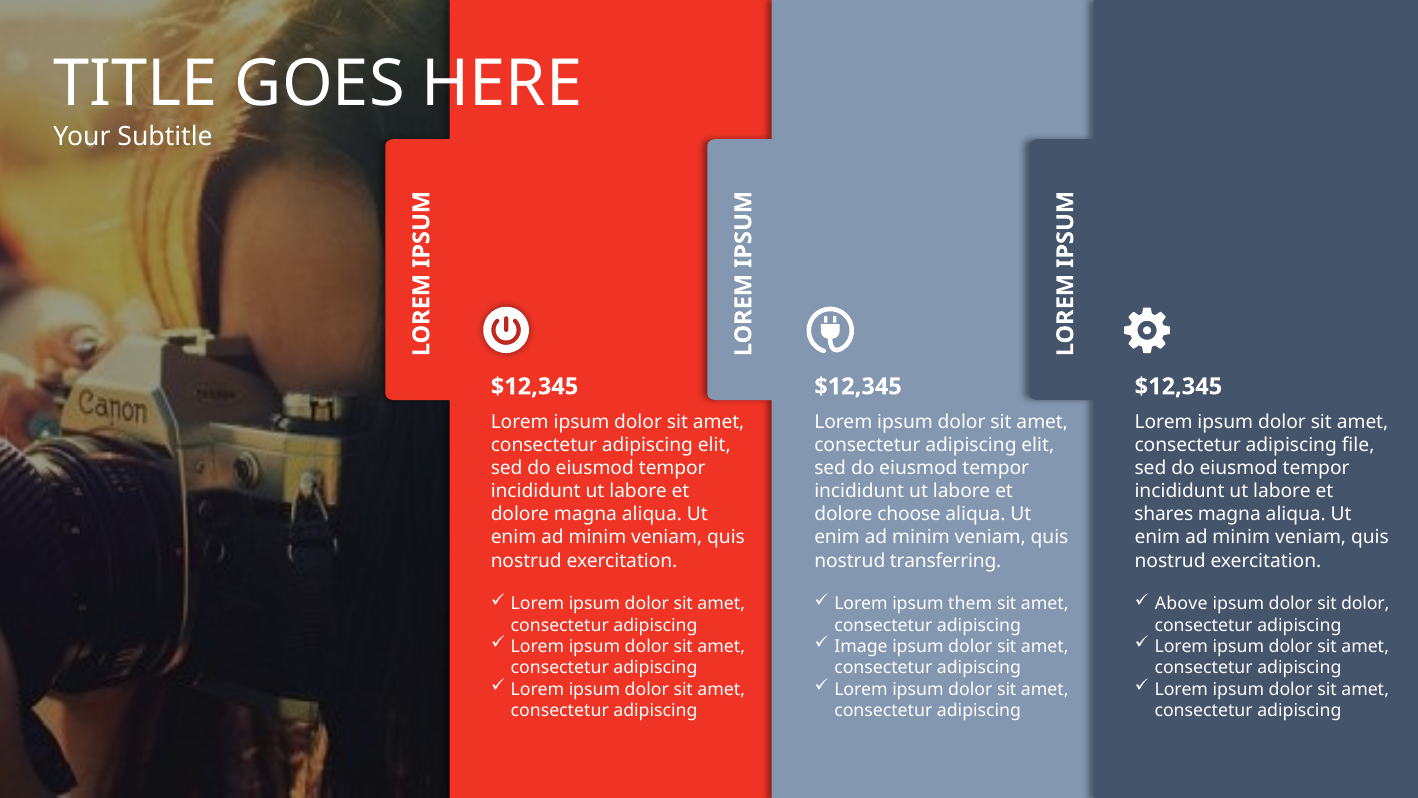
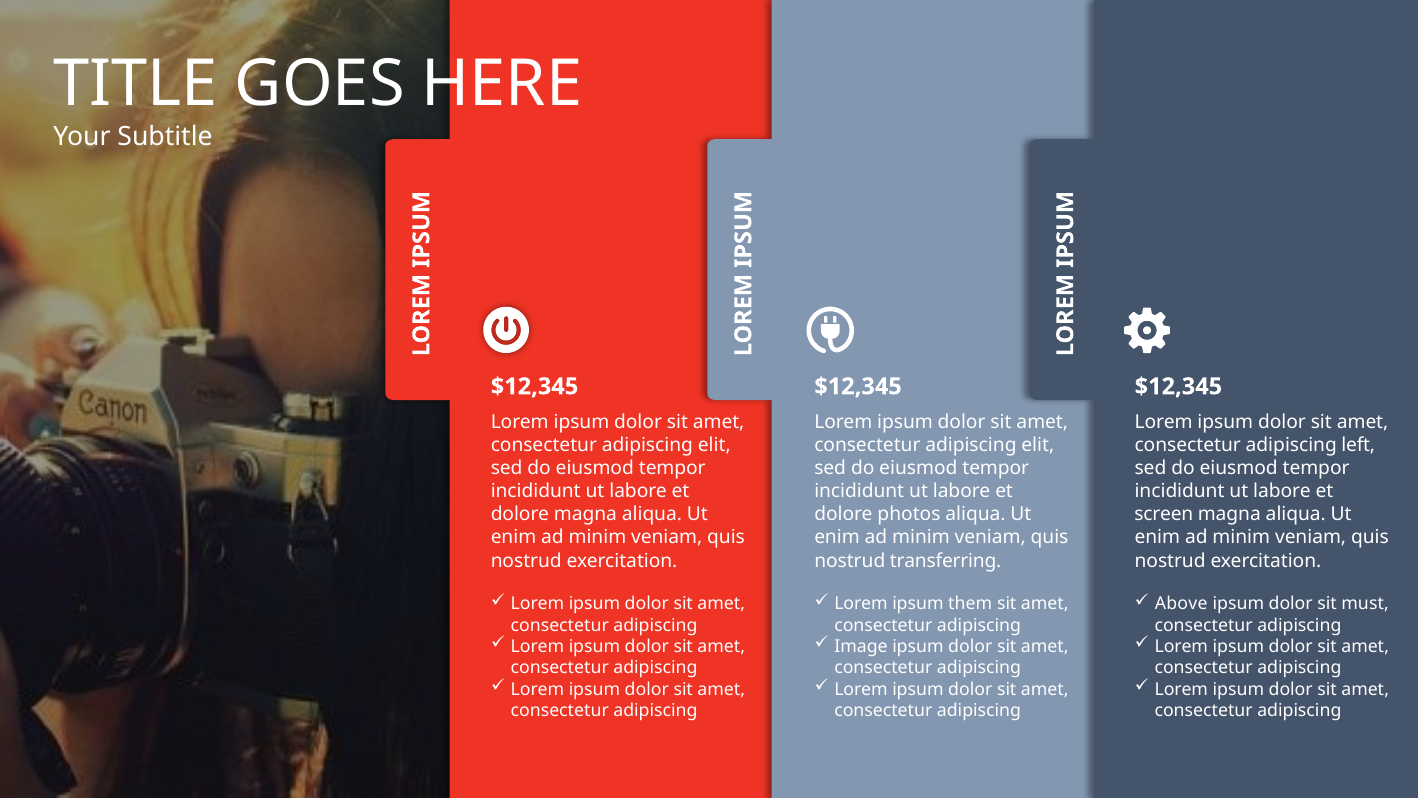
file: file -> left
choose: choose -> photos
shares: shares -> screen
sit dolor: dolor -> must
